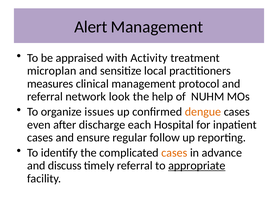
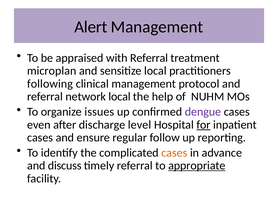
with Activity: Activity -> Referral
measures: measures -> following
network look: look -> local
dengue colour: orange -> purple
each: each -> level
for underline: none -> present
